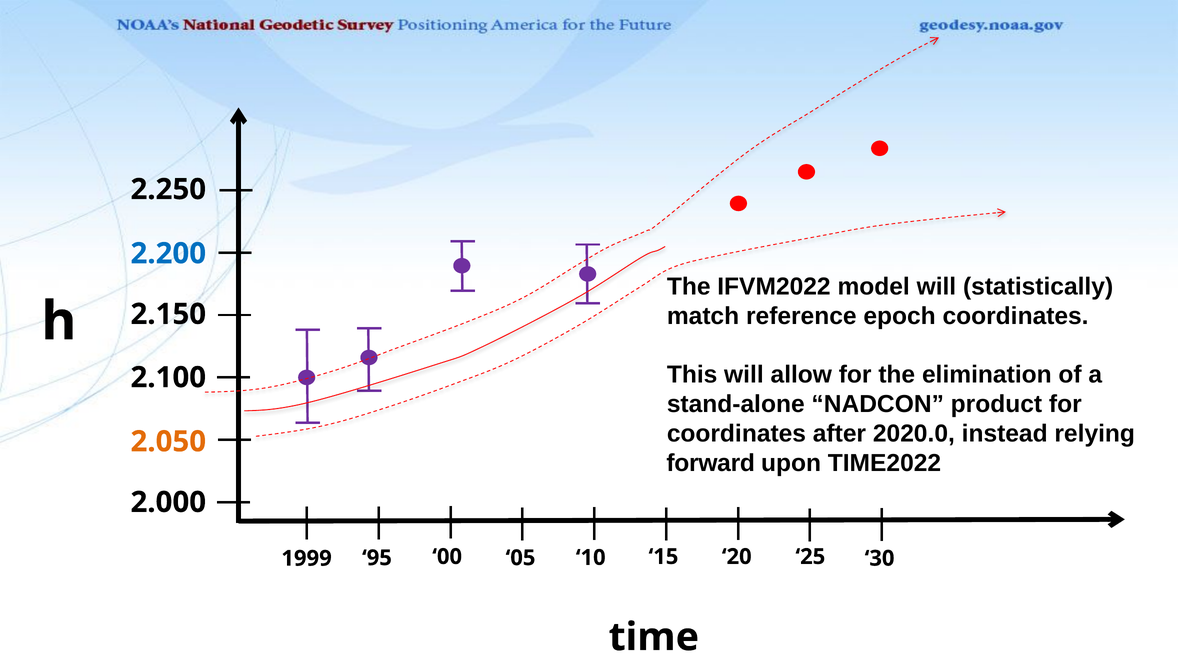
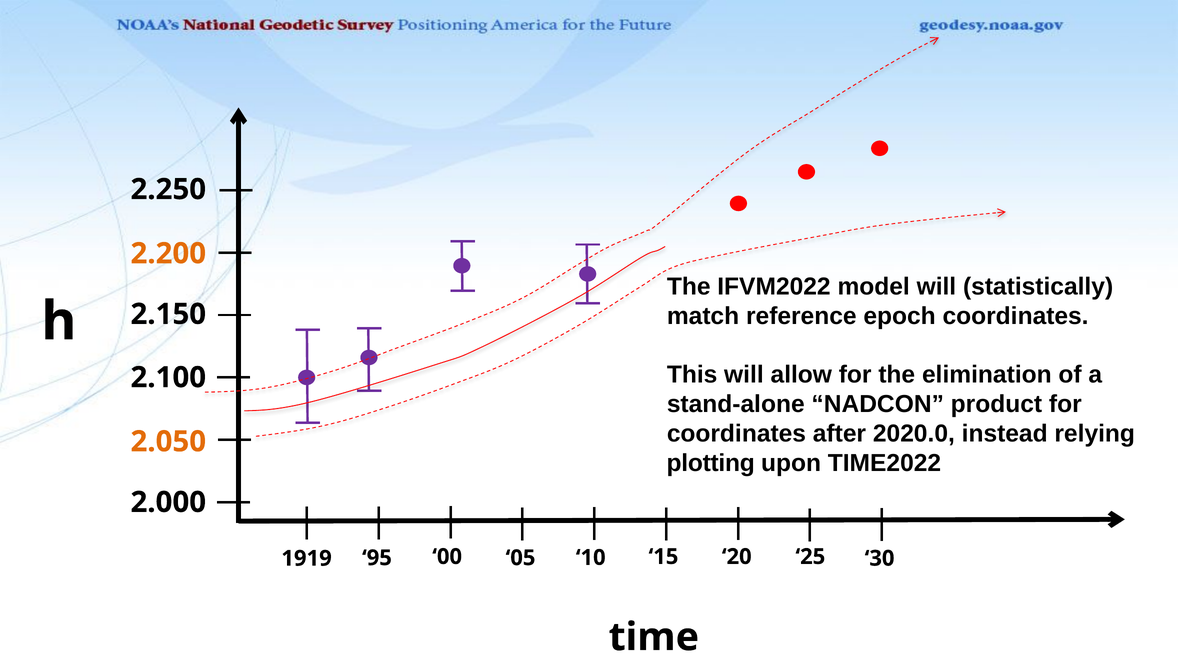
2.200 colour: blue -> orange
forward: forward -> plotting
1999: 1999 -> 1919
